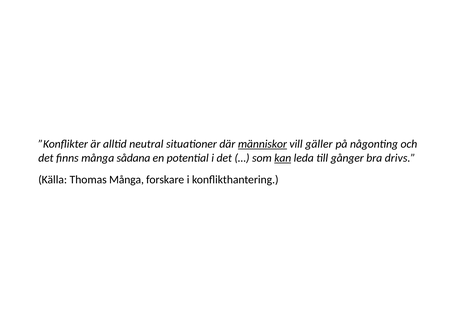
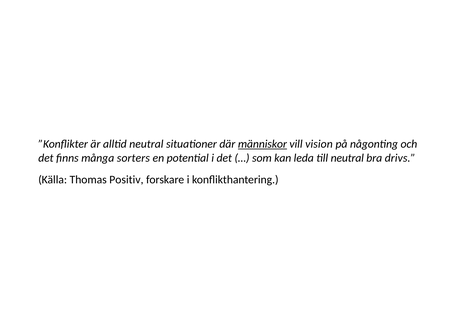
gäller: gäller -> vision
sådana: sådana -> sorters
kan underline: present -> none
till gånger: gånger -> neutral
Thomas Många: Många -> Positiv
